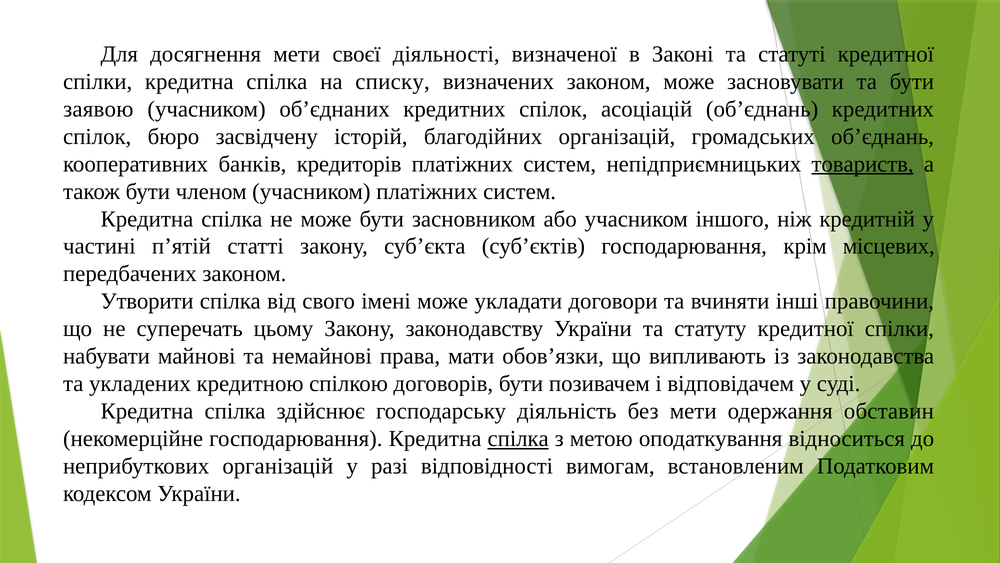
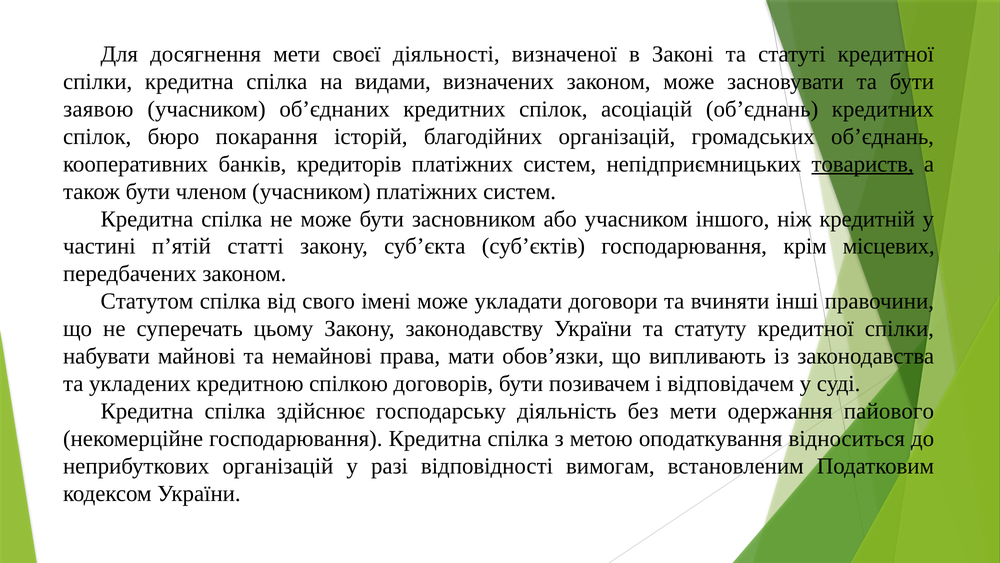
списку: списку -> видами
засвідчену: засвідчену -> покарання
Утворити: Утворити -> Статутом
обставин: обставин -> пайового
спілка at (518, 438) underline: present -> none
